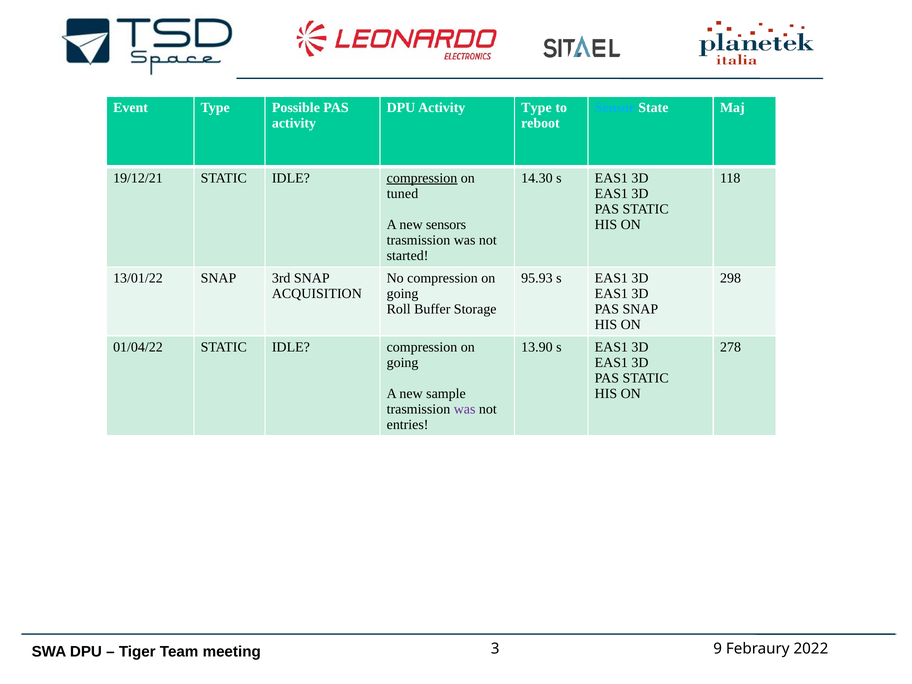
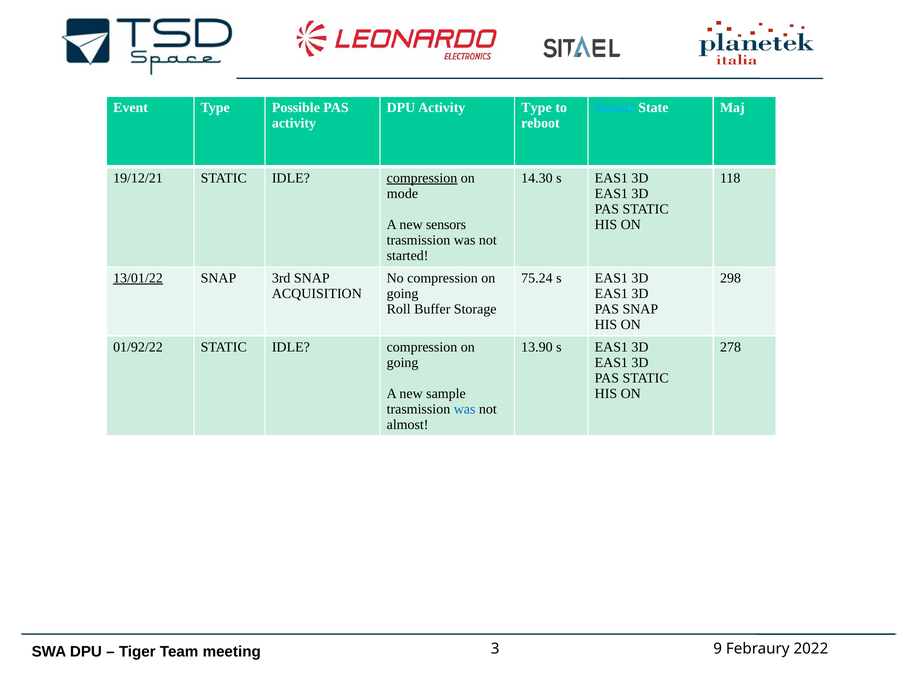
tuned: tuned -> mode
13/01/22 underline: none -> present
95.93: 95.93 -> 75.24
01/04/22: 01/04/22 -> 01/92/22
was at (465, 409) colour: purple -> blue
entries: entries -> almost
